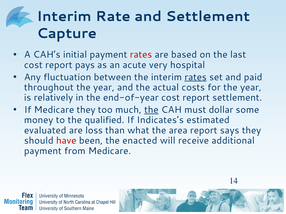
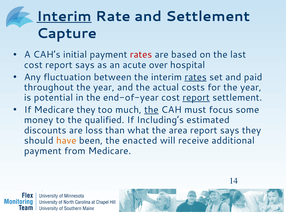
Interim at (64, 16) underline: none -> present
cost report pays: pays -> says
very: very -> over
relatively: relatively -> potential
report at (196, 98) underline: none -> present
dollar: dollar -> focus
Indicates’s: Indicates’s -> Including’s
evaluated: evaluated -> discounts
have colour: red -> orange
